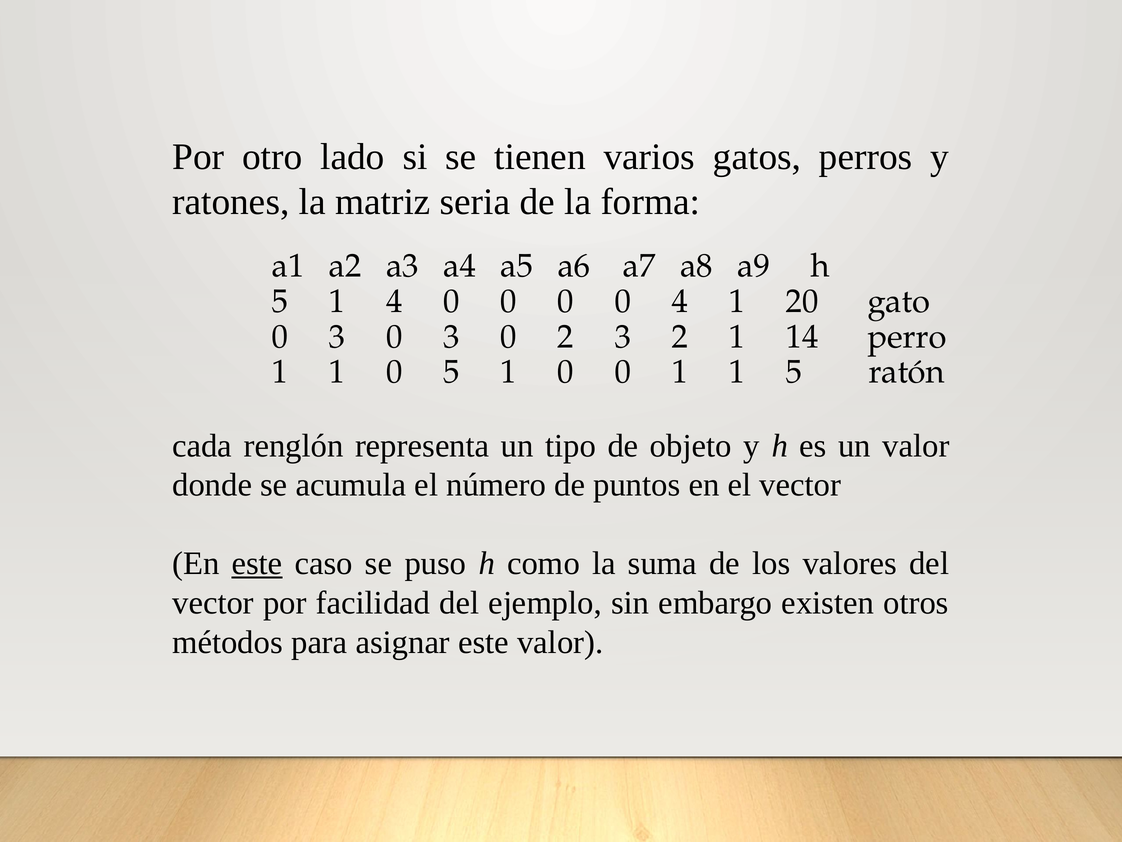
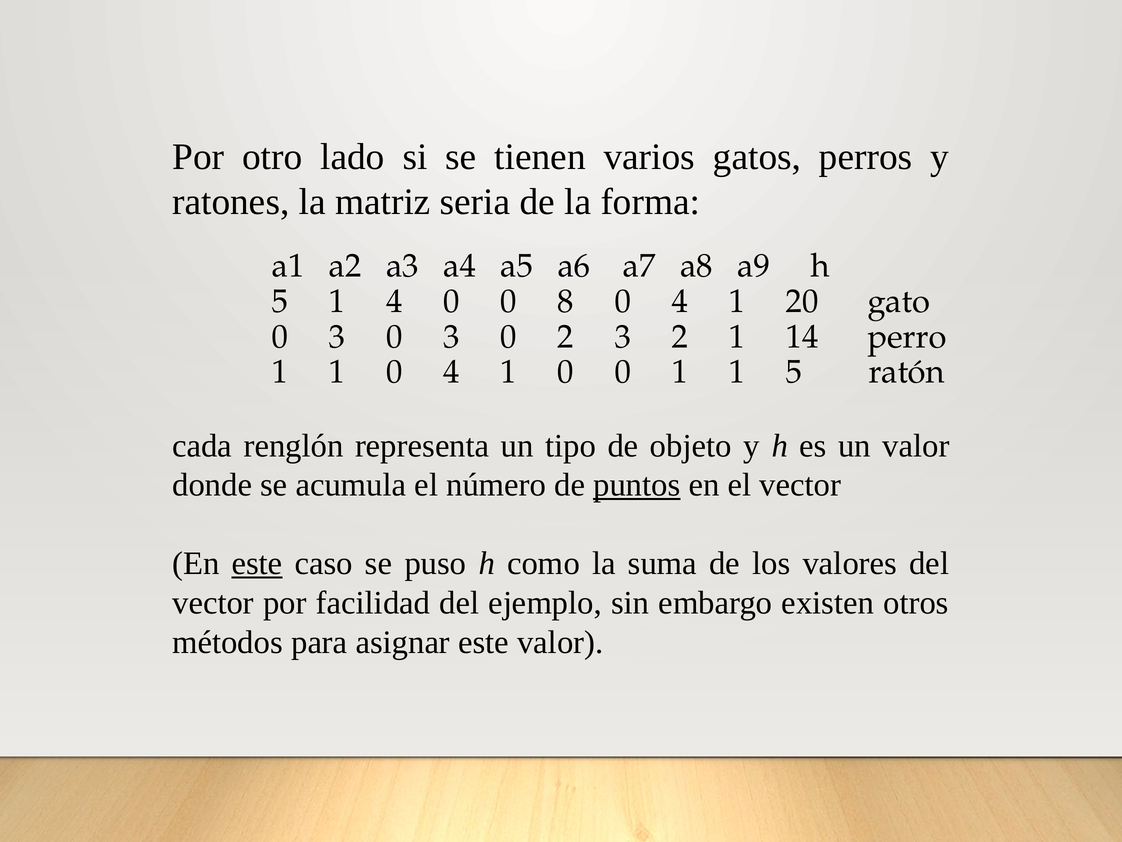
4 0 0 0: 0 -> 8
1 0 5: 5 -> 4
puntos underline: none -> present
